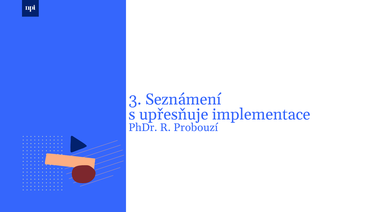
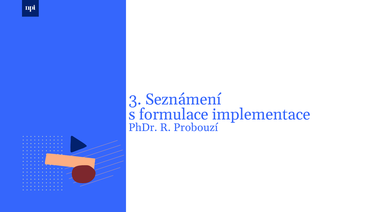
upřesňuje: upřesňuje -> formulace
